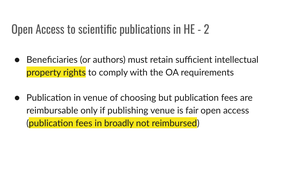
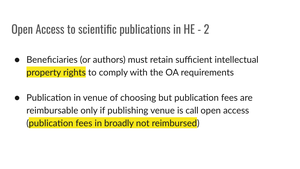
fair: fair -> call
